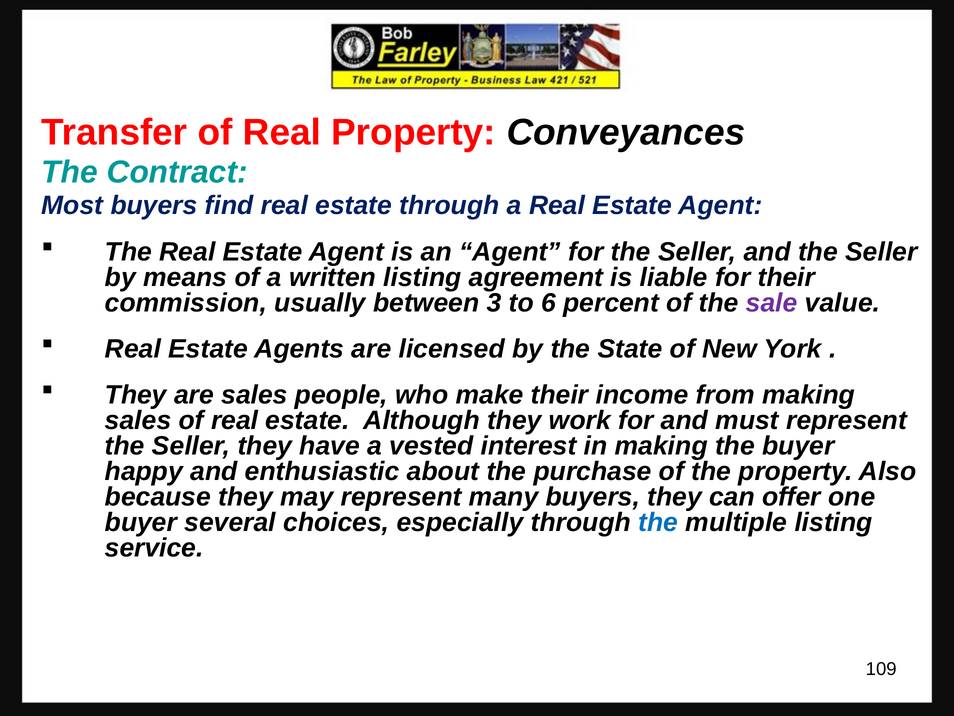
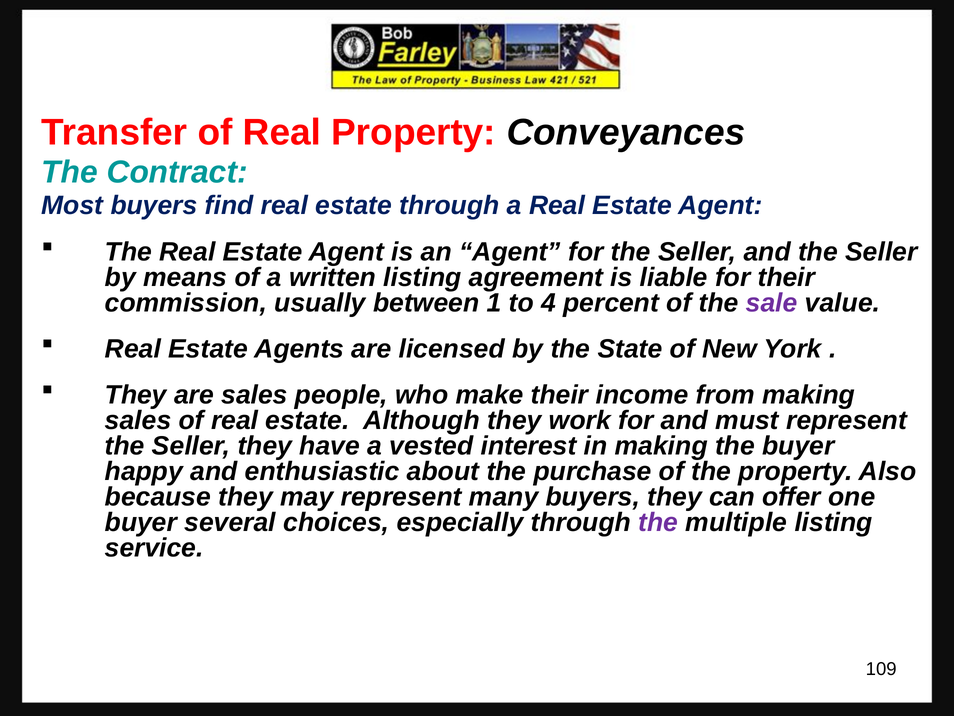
3: 3 -> 1
6: 6 -> 4
the at (658, 522) colour: blue -> purple
